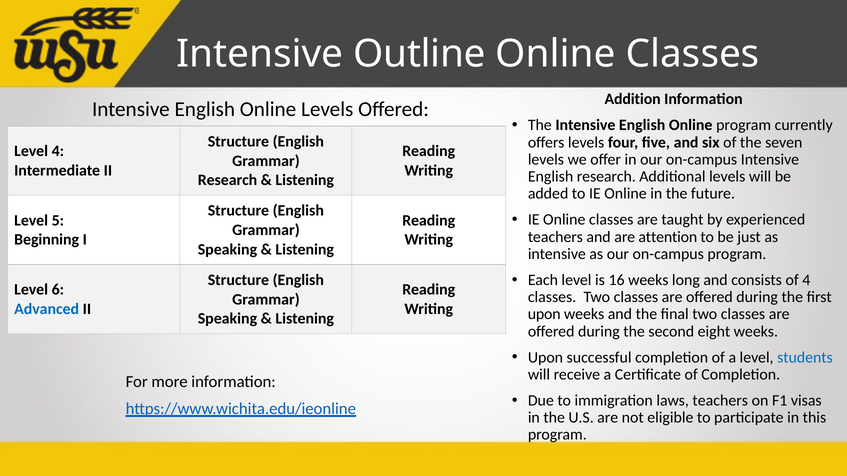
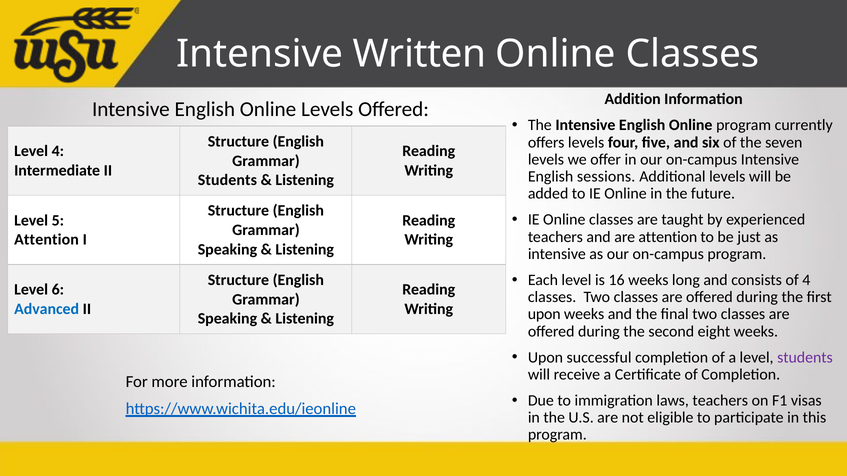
Outline: Outline -> Written
English research: research -> sessions
Research at (228, 180): Research -> Students
Beginning at (47, 240): Beginning -> Attention
students at (805, 358) colour: blue -> purple
